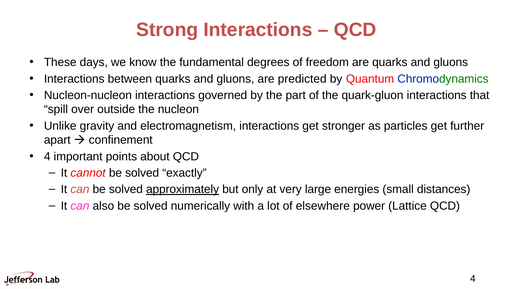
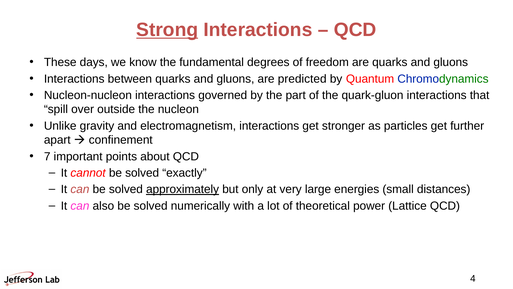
Strong underline: none -> present
4 at (47, 156): 4 -> 7
elsewhere: elsewhere -> theoretical
